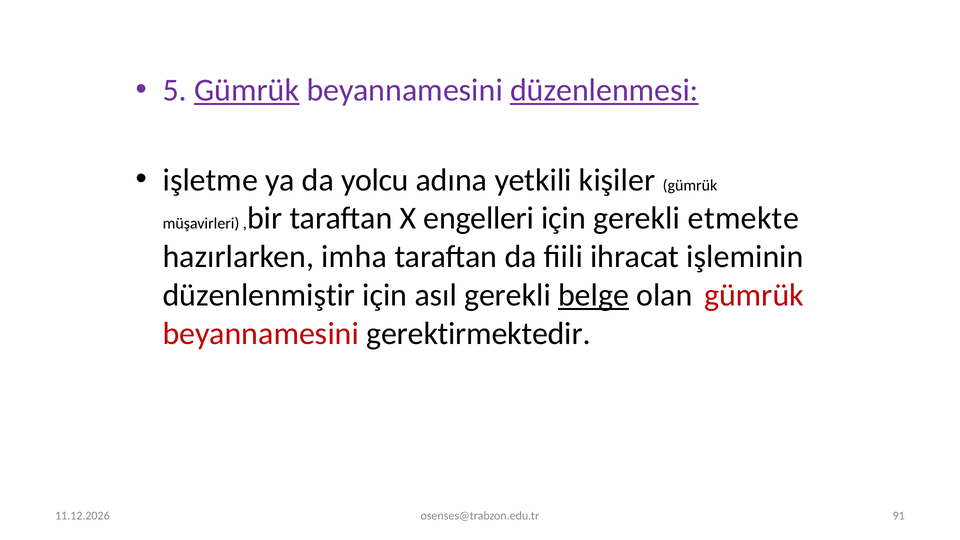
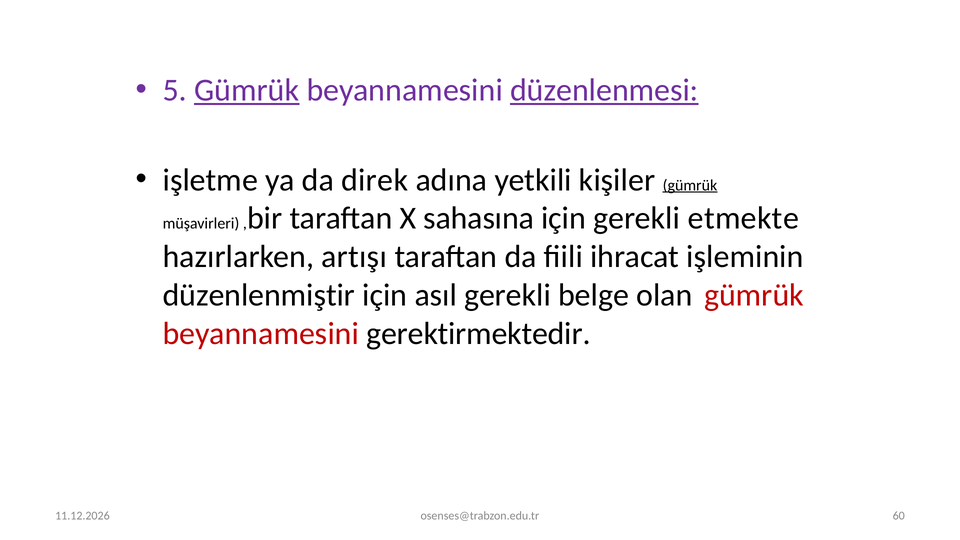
yolcu: yolcu -> direk
gümrük at (690, 185) underline: none -> present
engelleri: engelleri -> sahasına
imha: imha -> artışı
belge underline: present -> none
91: 91 -> 60
